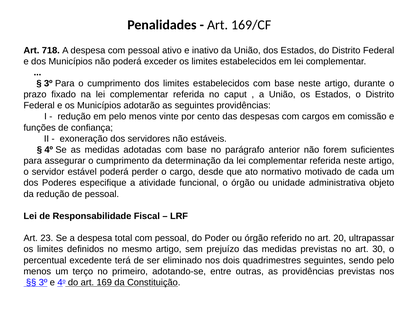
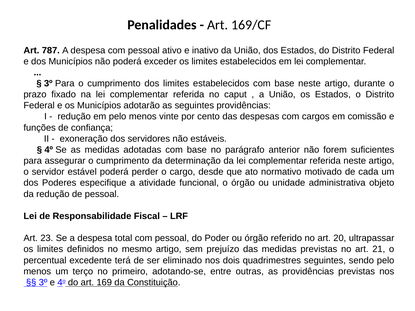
718: 718 -> 787
30: 30 -> 21
